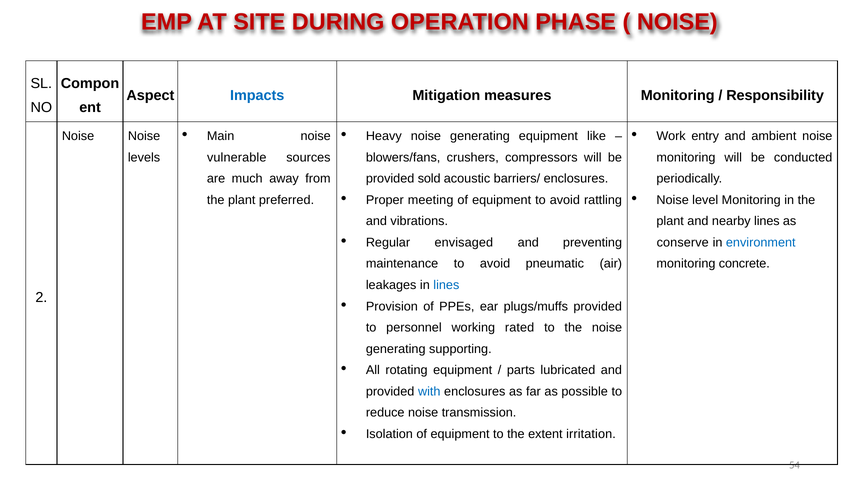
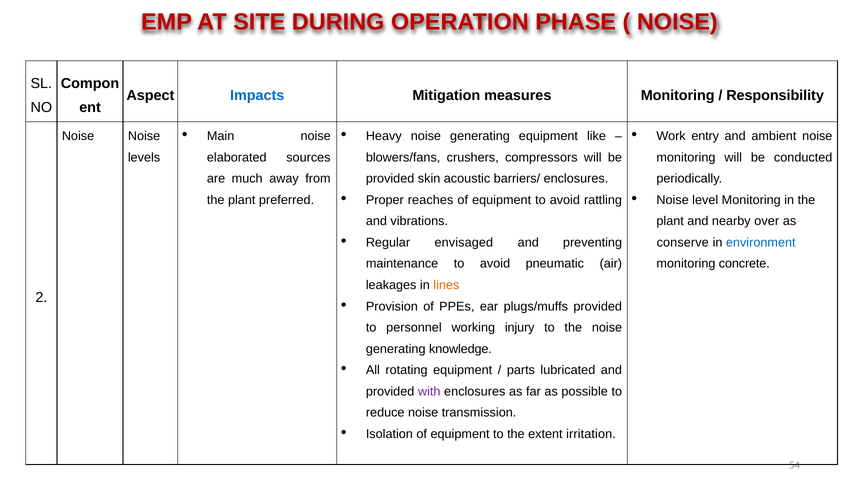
vulnerable: vulnerable -> elaborated
sold: sold -> skin
meeting: meeting -> reaches
nearby lines: lines -> over
lines at (446, 285) colour: blue -> orange
rated: rated -> injury
supporting: supporting -> knowledge
with colour: blue -> purple
